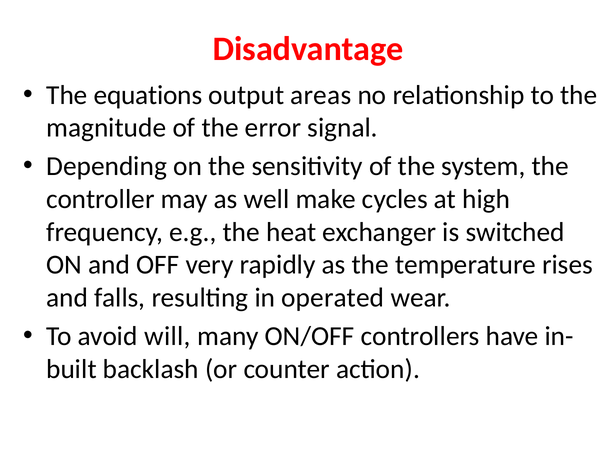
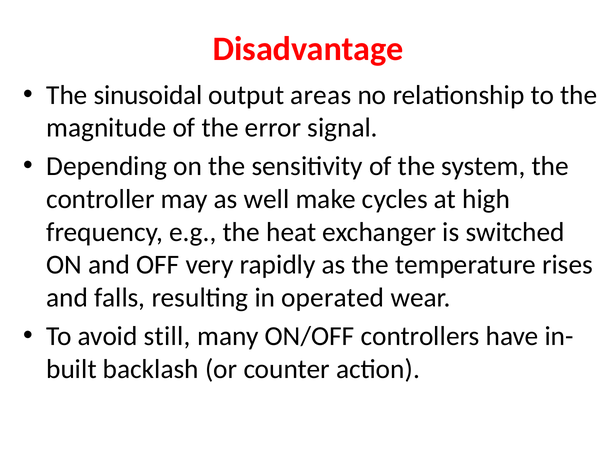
equations: equations -> sinusoidal
will: will -> still
